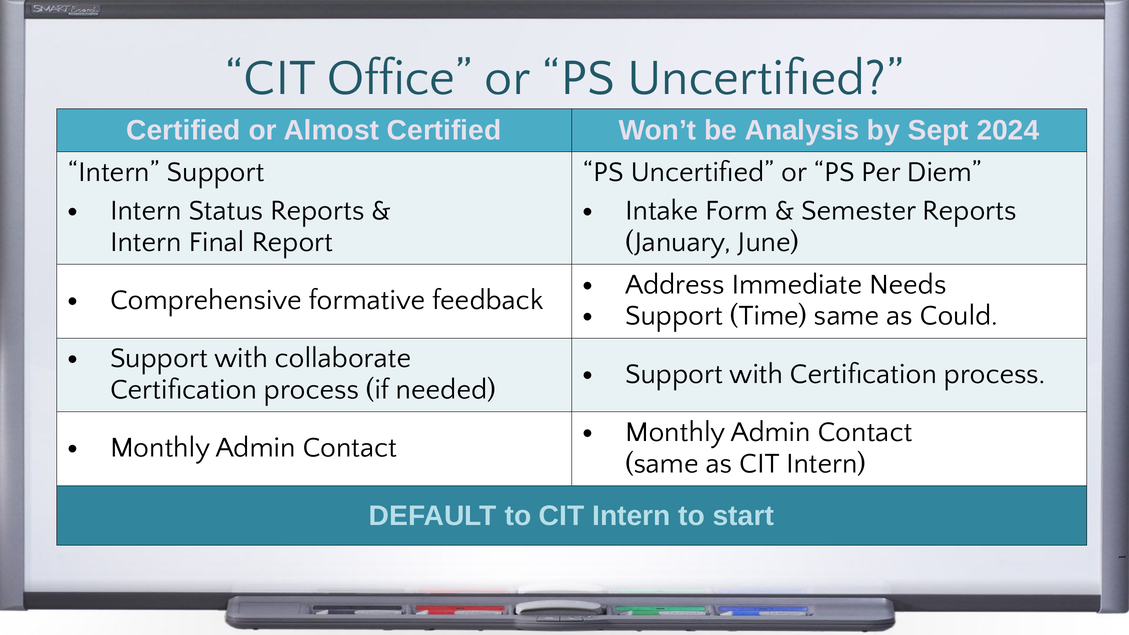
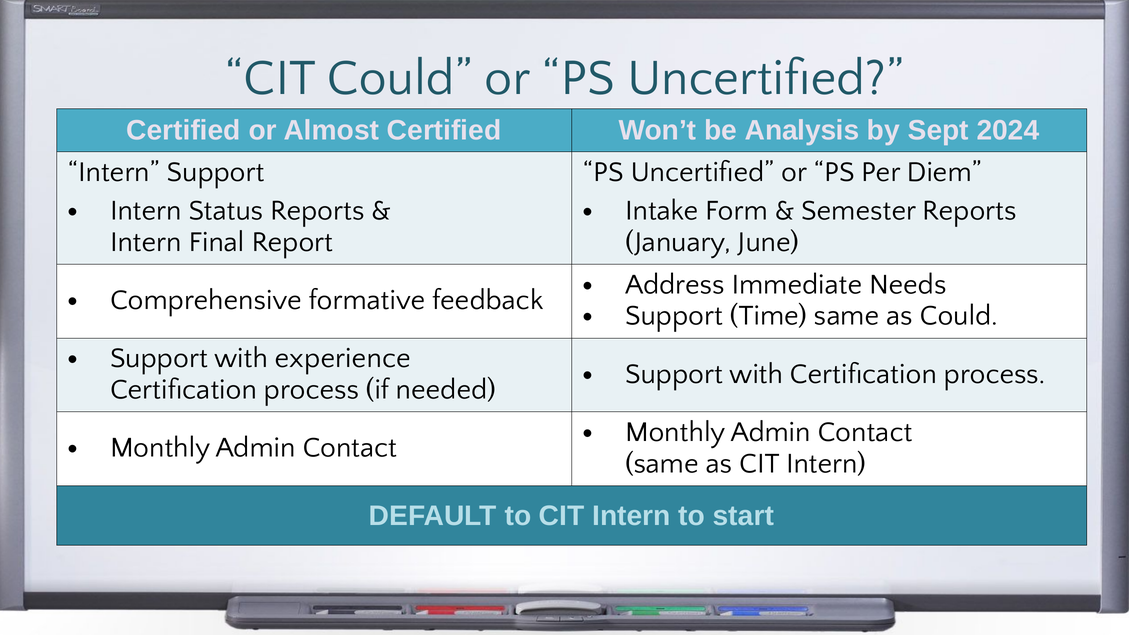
CIT Office: Office -> Could
collaborate: collaborate -> experience
